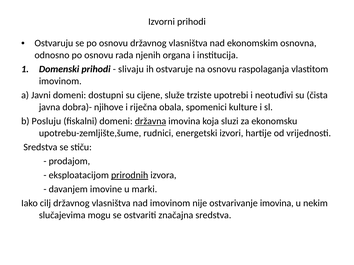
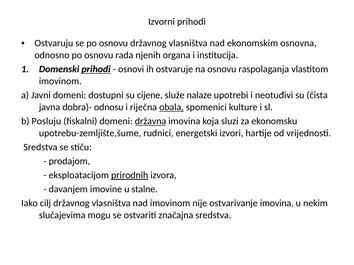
prihodi at (96, 69) underline: none -> present
slivaju: slivaju -> osnovi
trziste: trziste -> nalaze
njihove: njihove -> odnosu
obala underline: none -> present
marki: marki -> stalne
